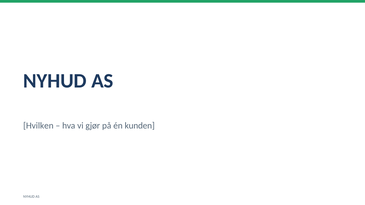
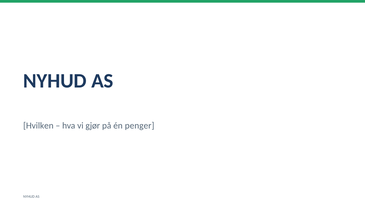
kunden: kunden -> penger
